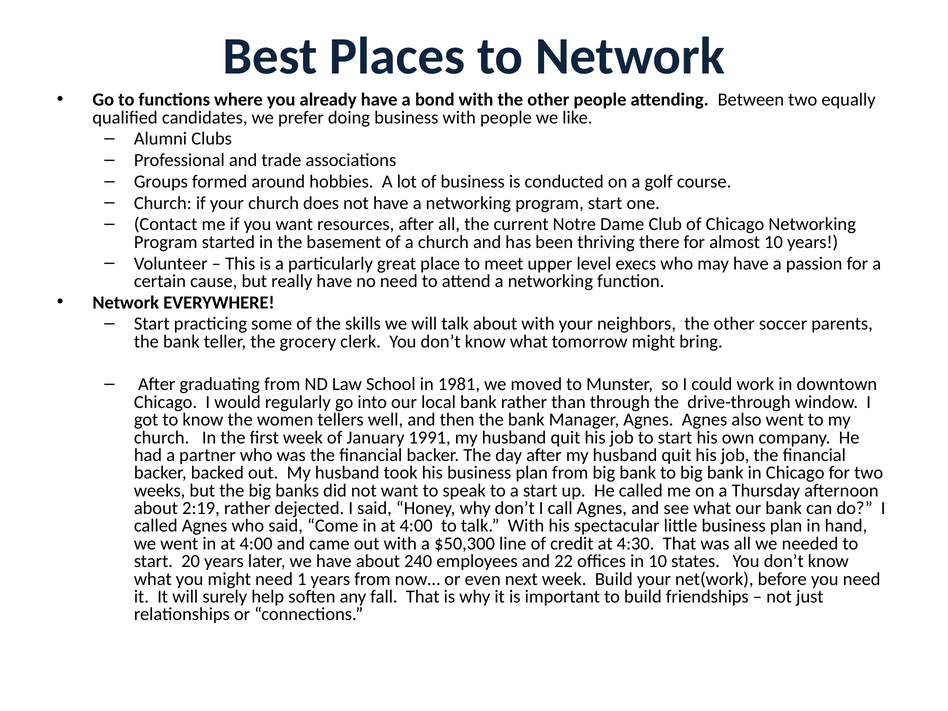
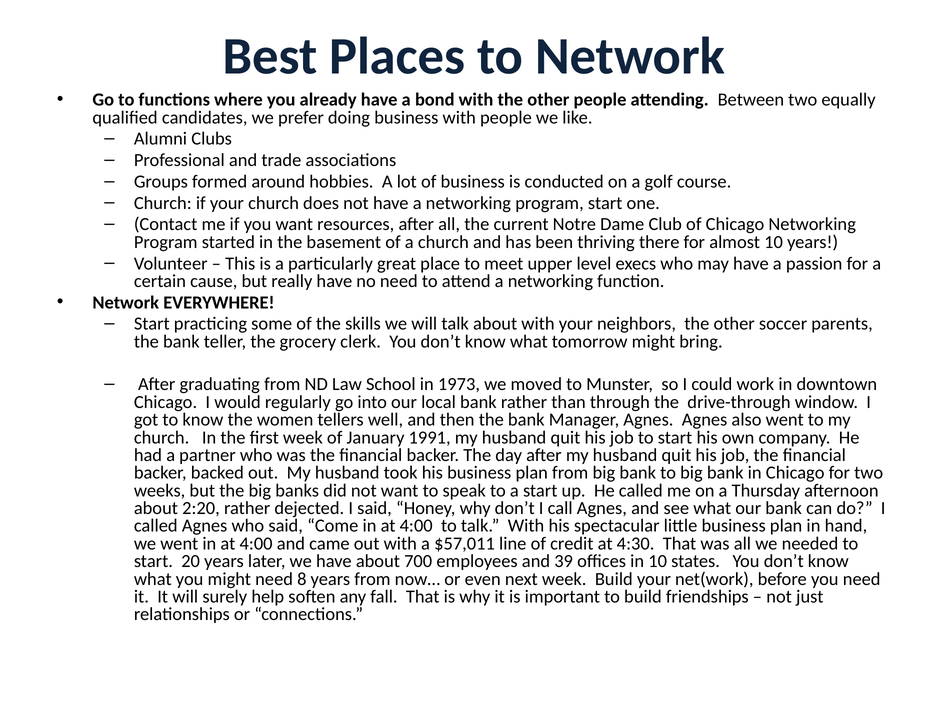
1981: 1981 -> 1973
2:19: 2:19 -> 2:20
$50,300: $50,300 -> $57,011
240: 240 -> 700
22: 22 -> 39
1: 1 -> 8
